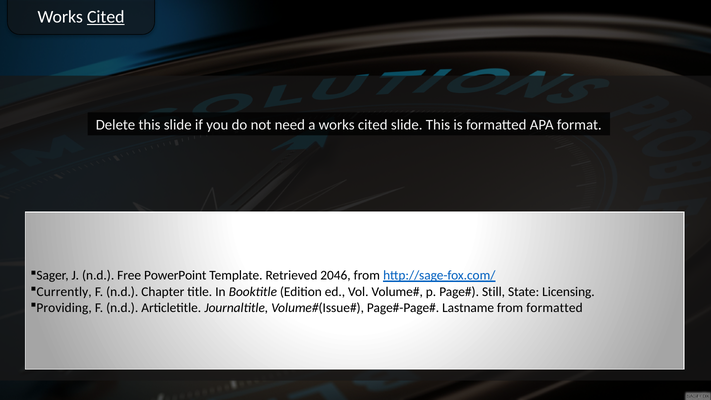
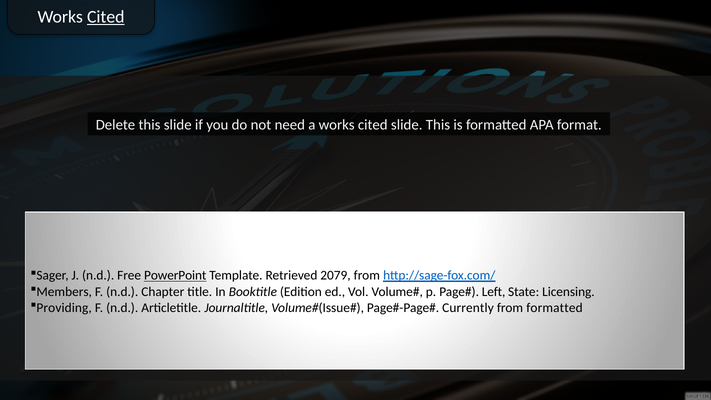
PowerPoint underline: none -> present
2046: 2046 -> 2079
Currently: Currently -> Members
Still: Still -> Left
Lastname: Lastname -> Currently
